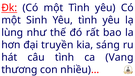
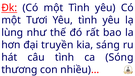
Sinh: Sinh -> Tươi
Vang: Vang -> Sóng
